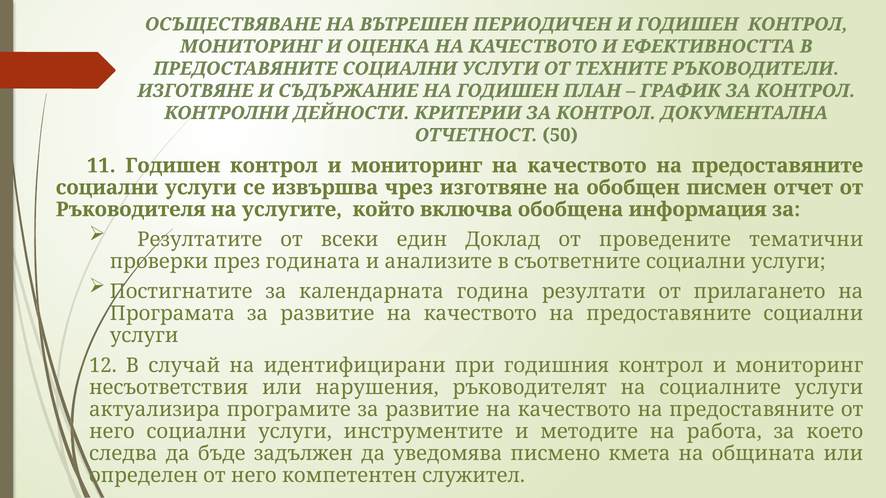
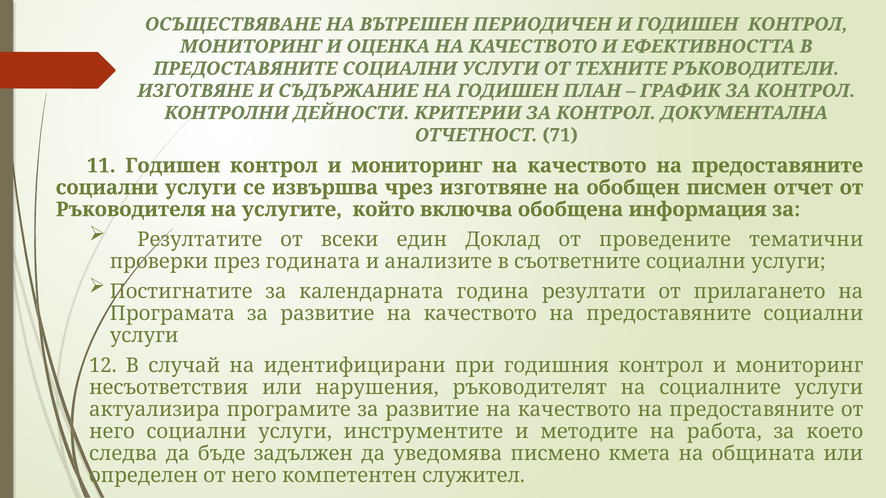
50: 50 -> 71
